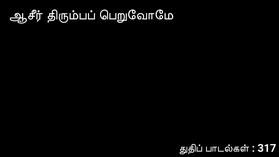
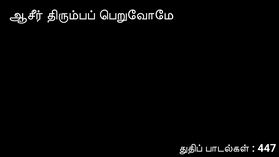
317: 317 -> 447
